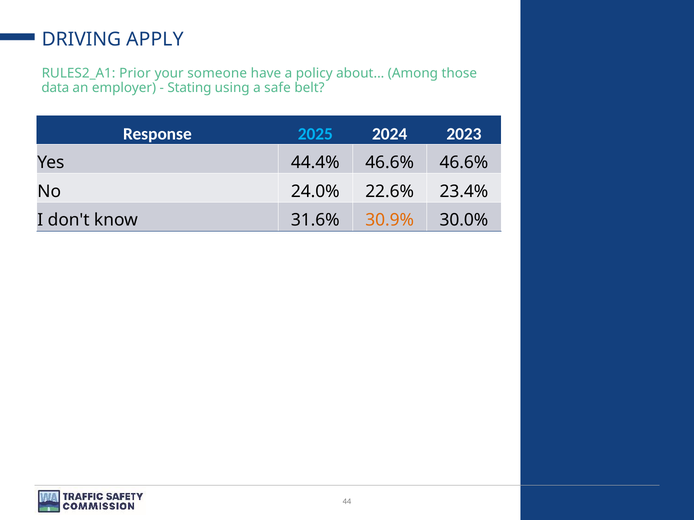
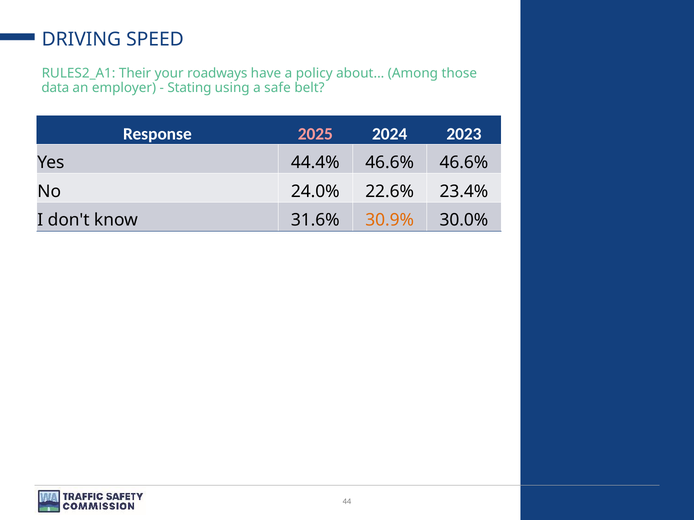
APPLY: APPLY -> SPEED
Prior: Prior -> Their
someone: someone -> roadways
2025 colour: light blue -> pink
